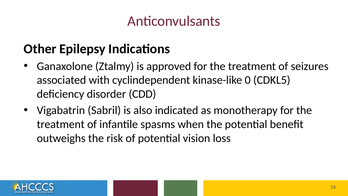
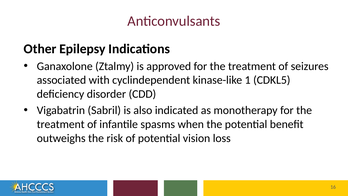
0: 0 -> 1
